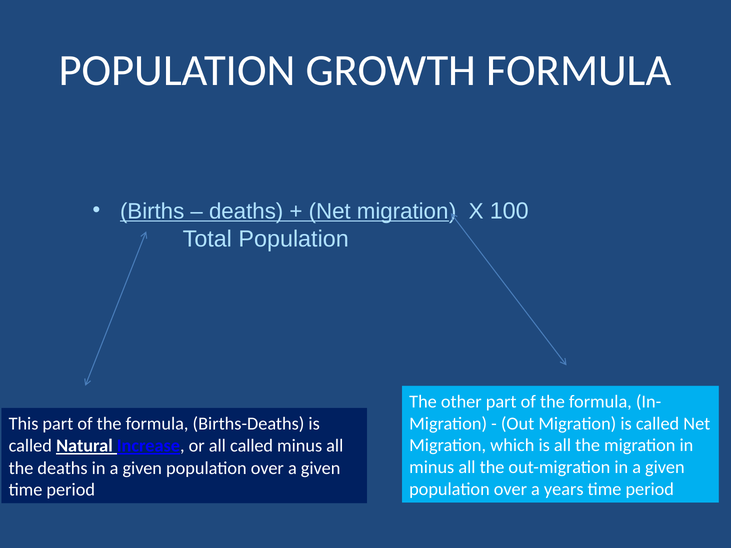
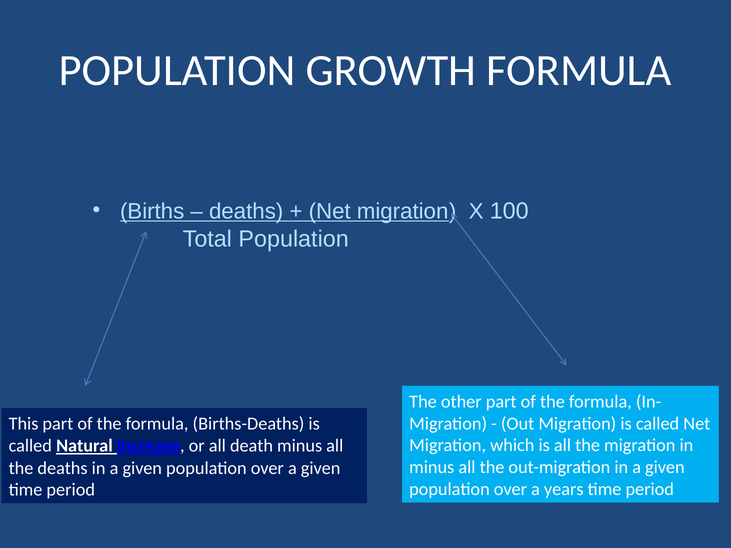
all called: called -> death
